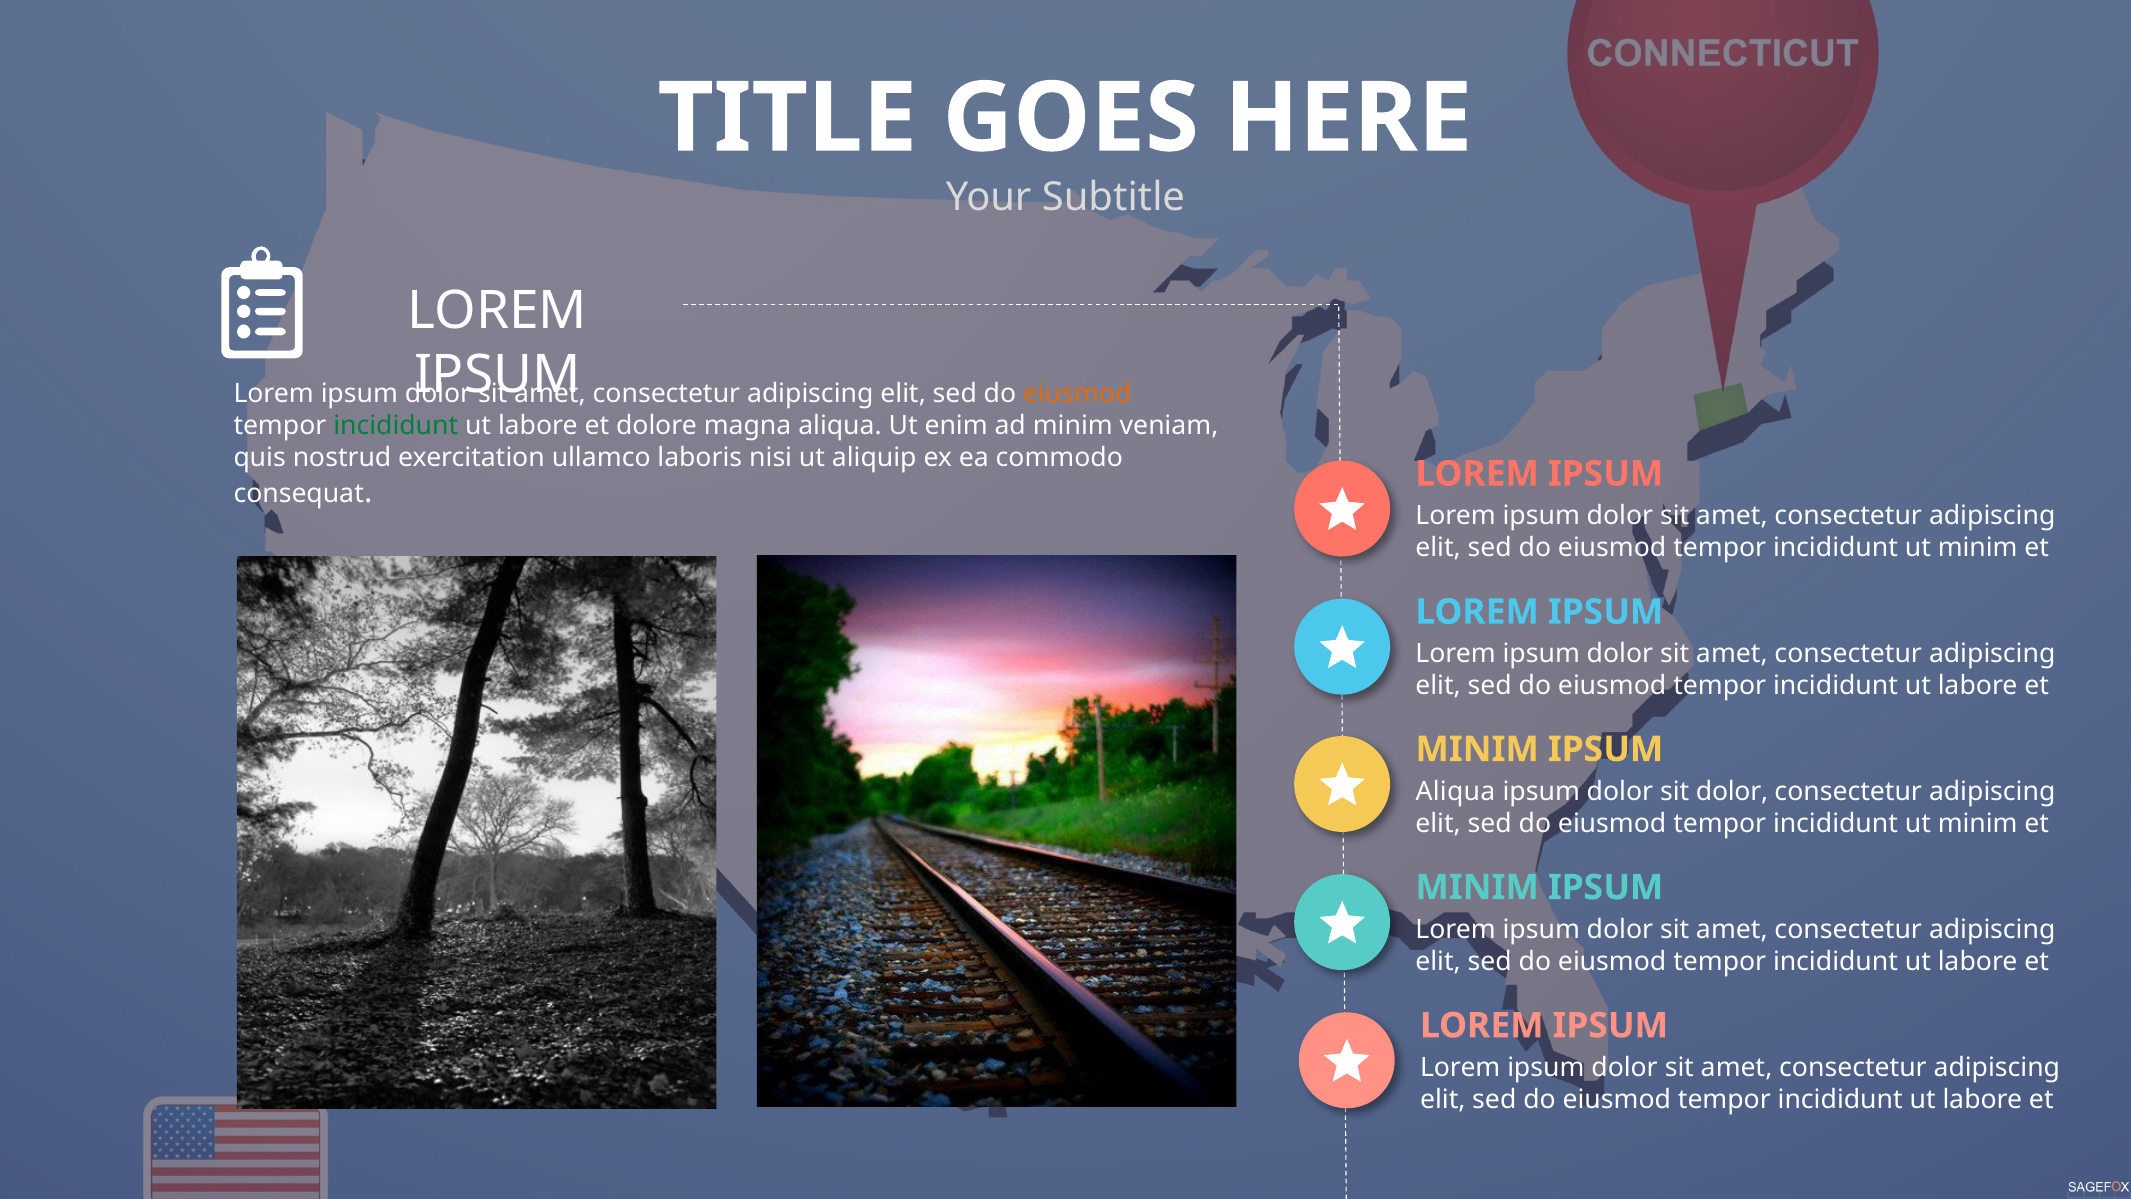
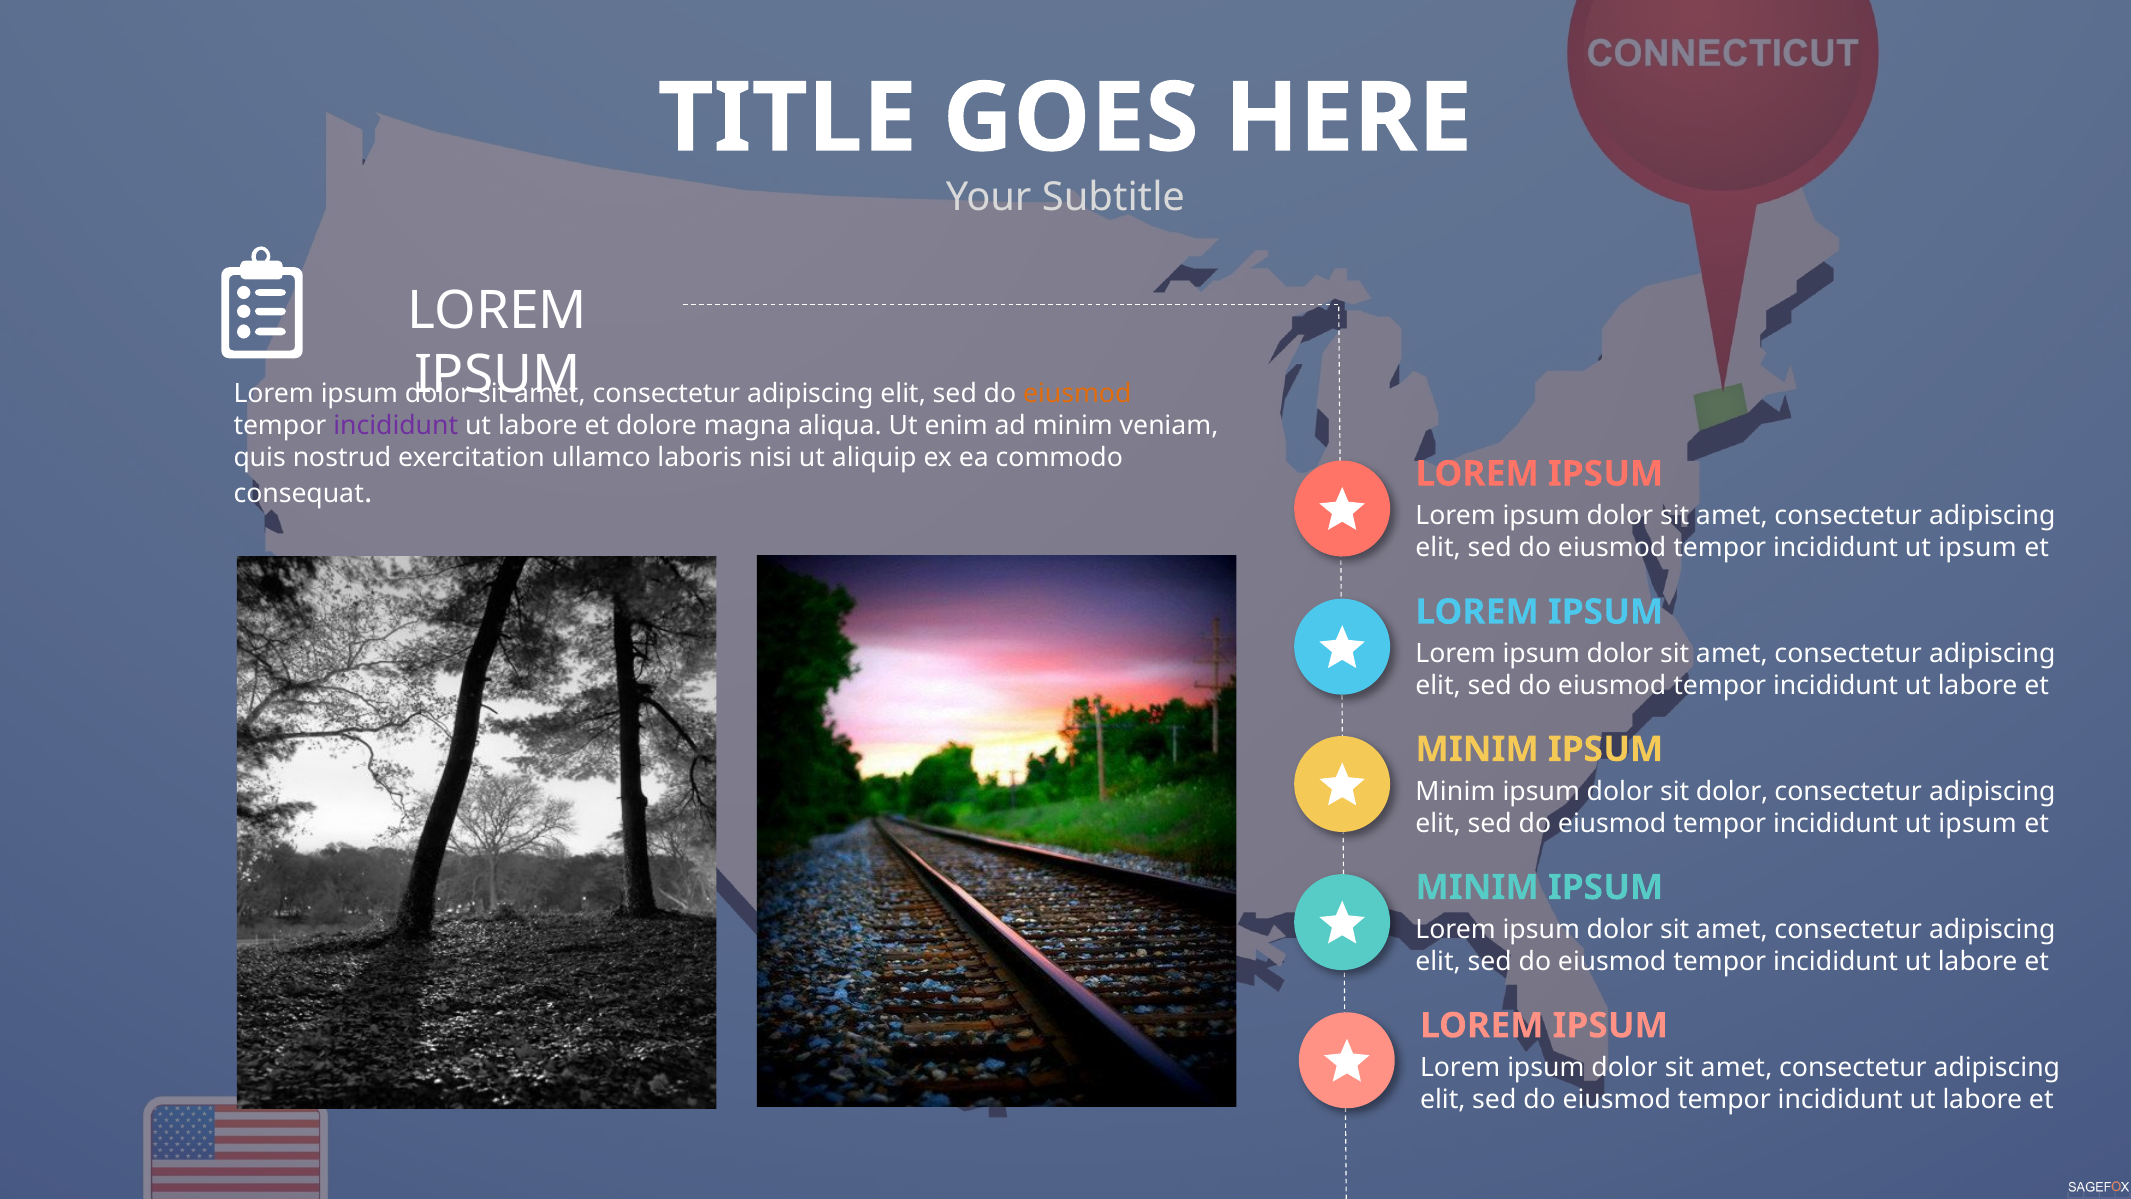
incididunt at (396, 425) colour: green -> purple
minim at (1978, 548): minim -> ipsum
Aliqua at (1455, 791): Aliqua -> Minim
minim at (1978, 823): minim -> ipsum
